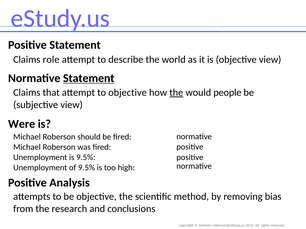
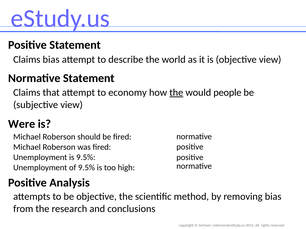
Claims role: role -> bias
Statement at (89, 78) underline: present -> none
to objective: objective -> economy
